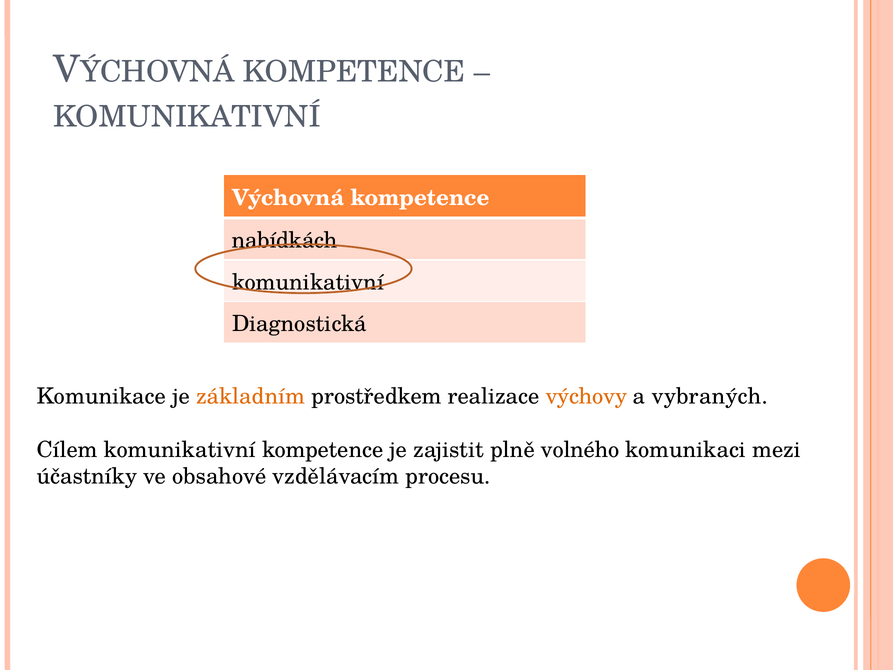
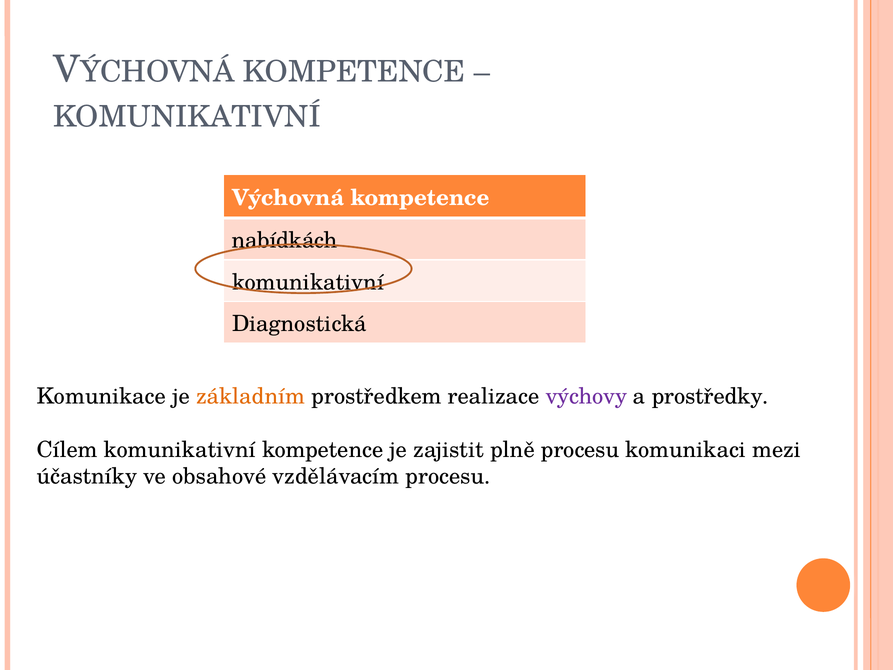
výchovy colour: orange -> purple
vybraných: vybraných -> prostředky
plně volného: volného -> procesu
